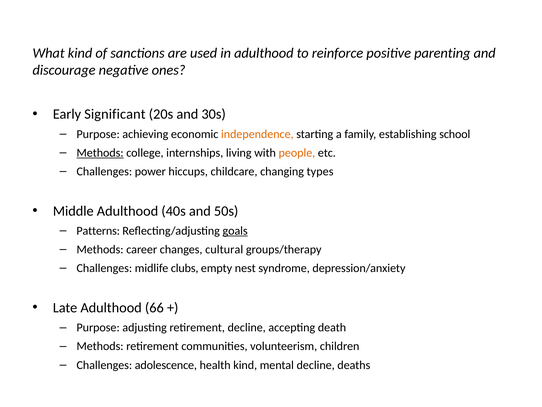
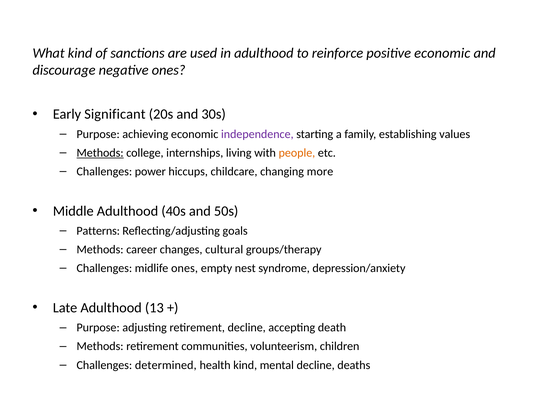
positive parenting: parenting -> economic
independence colour: orange -> purple
school: school -> values
types: types -> more
goals underline: present -> none
midlife clubs: clubs -> ones
66: 66 -> 13
adolescence: adolescence -> determined
